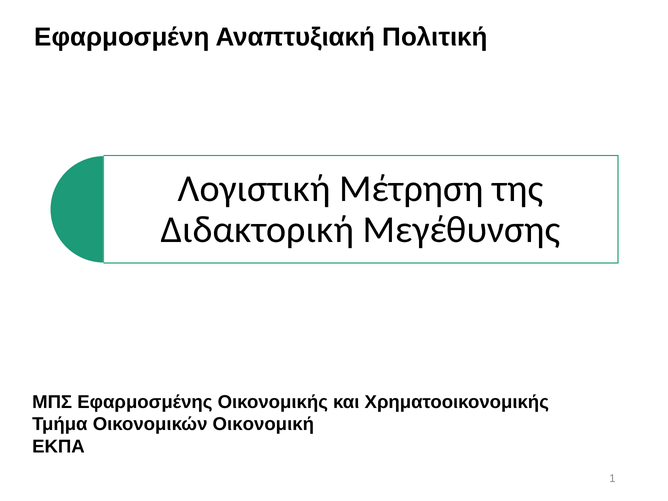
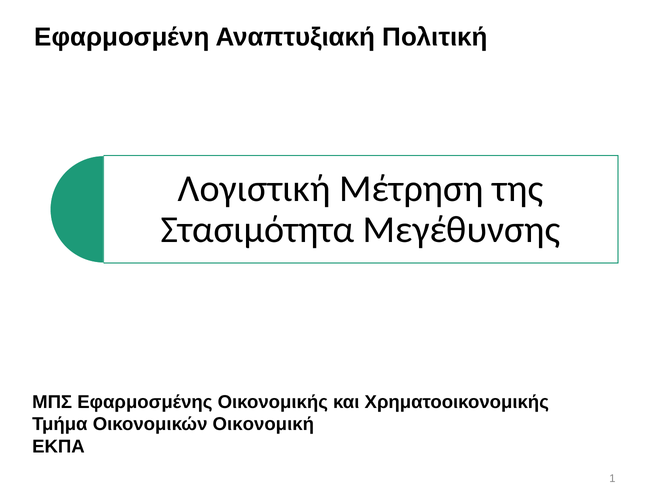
Διδακτορική: Διδακτορική -> Στασιμότητα
